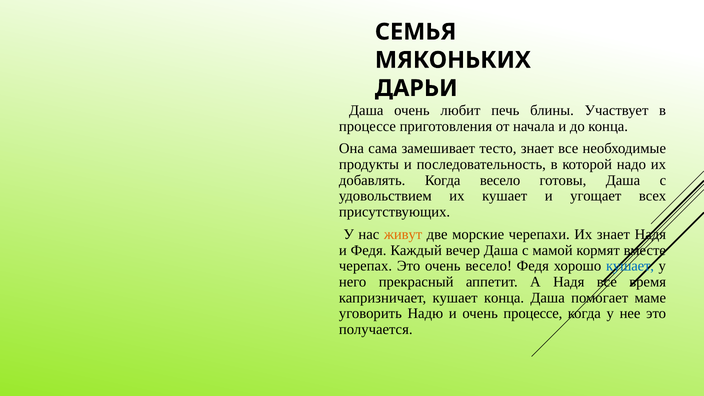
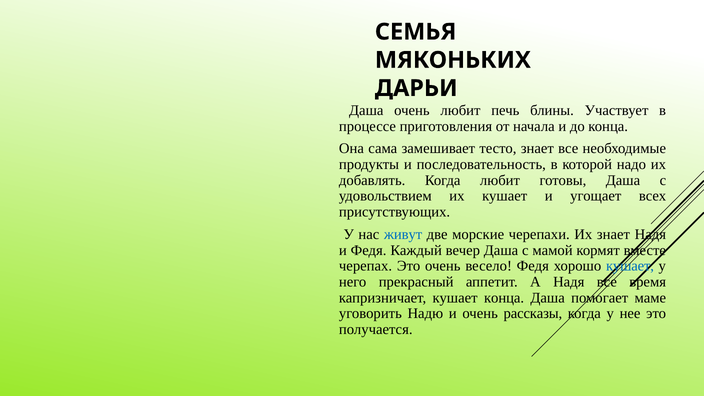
Когда весело: весело -> любит
живут colour: orange -> blue
очень процессе: процессе -> рассказы
